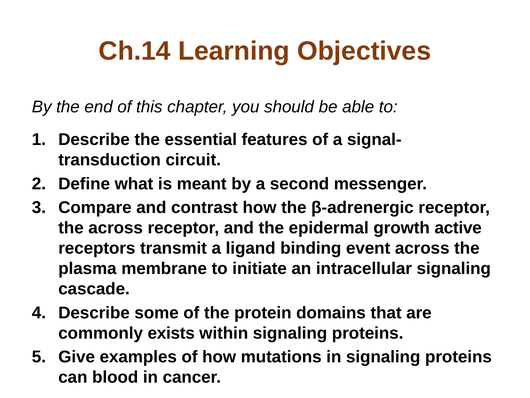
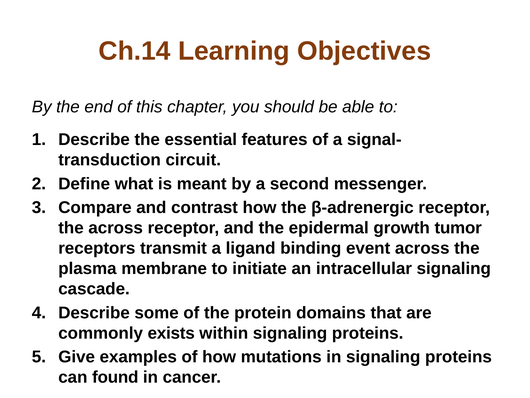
active: active -> tumor
blood: blood -> found
